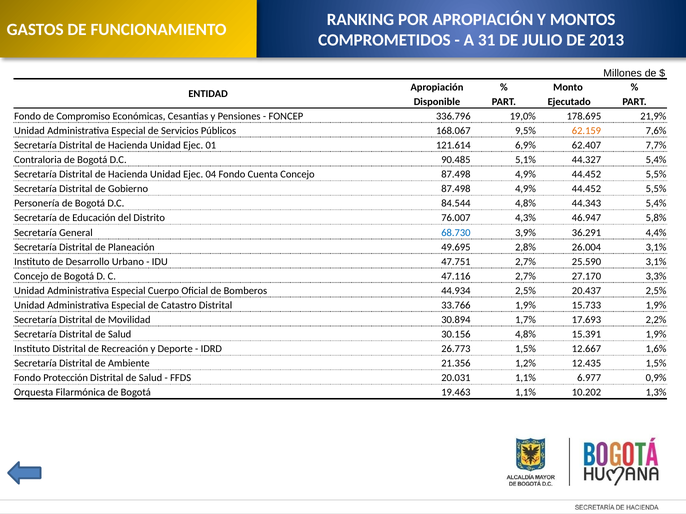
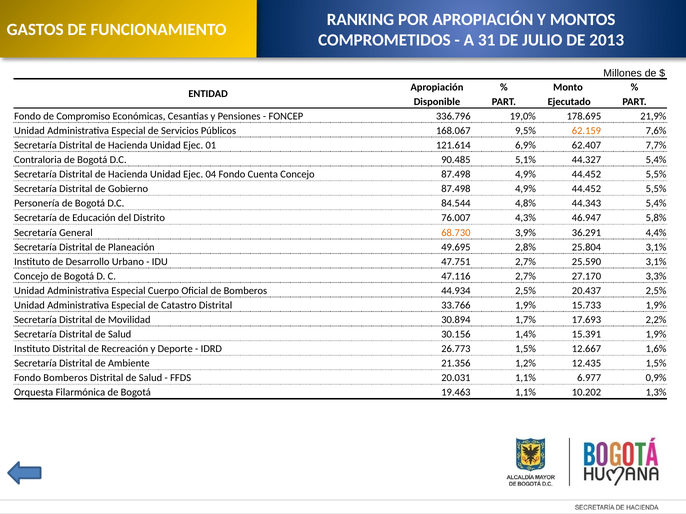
68.730 colour: blue -> orange
26.004: 26.004 -> 25.804
30.156 4,8%: 4,8% -> 1,4%
Fondo Protección: Protección -> Bomberos
